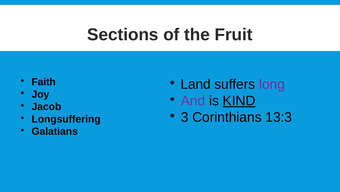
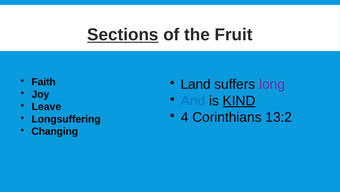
Sections underline: none -> present
And colour: purple -> blue
Jacob: Jacob -> Leave
3: 3 -> 4
13:3: 13:3 -> 13:2
Galatians: Galatians -> Changing
